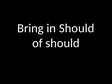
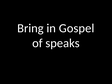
in Should: Should -> Gospel
of should: should -> speaks
